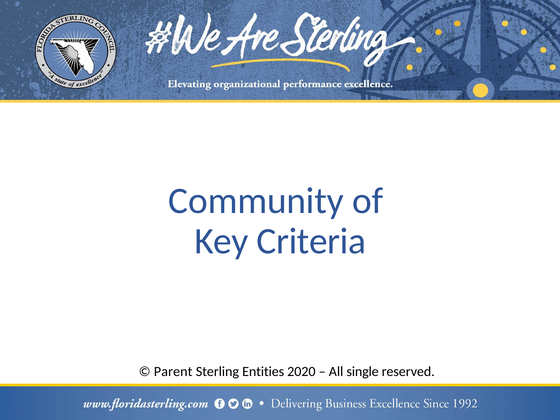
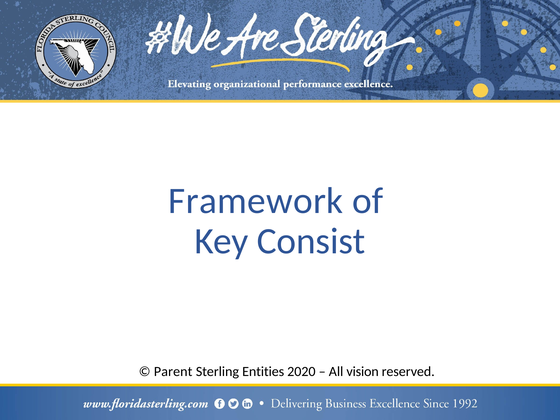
Community: Community -> Framework
Criteria: Criteria -> Consist
single: single -> vision
